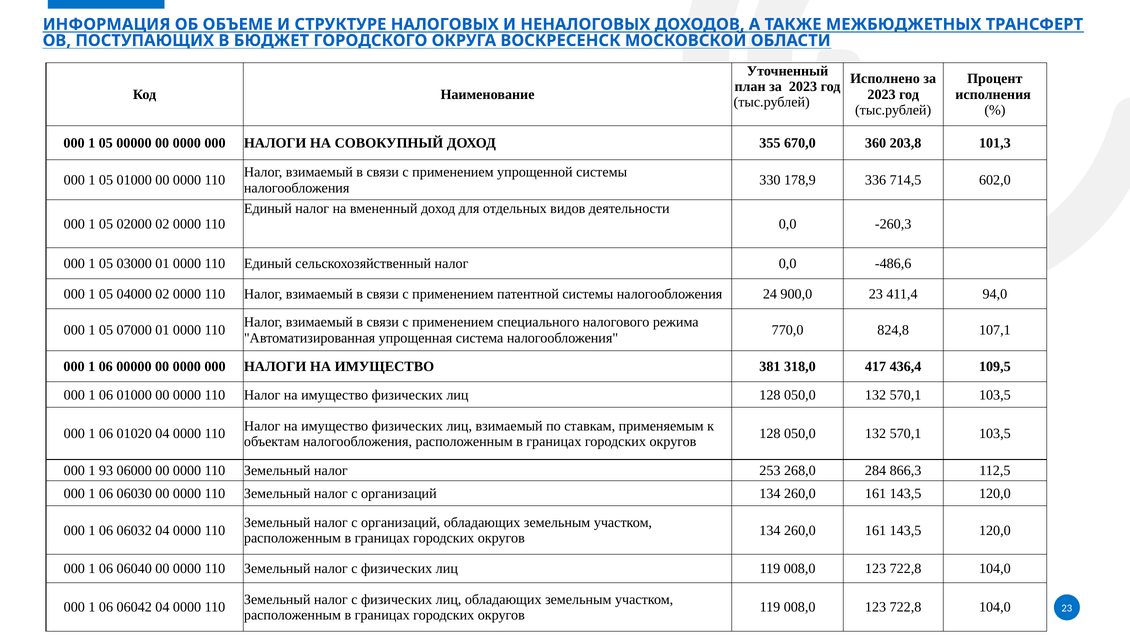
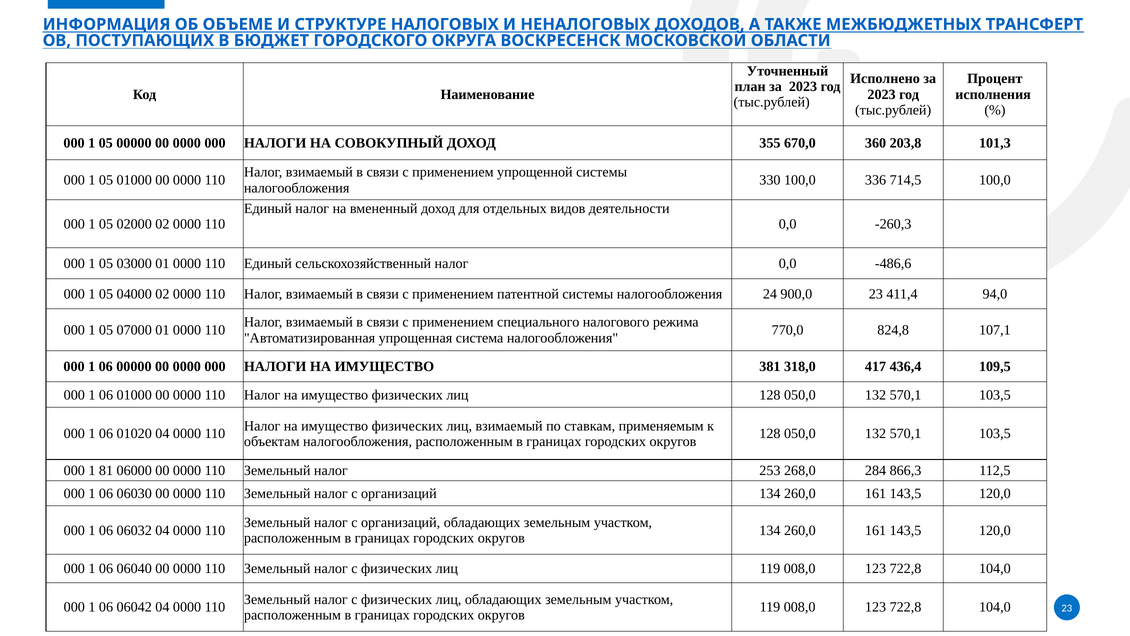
330 178,9: 178,9 -> 100,0
714,5 602,0: 602,0 -> 100,0
93: 93 -> 81
